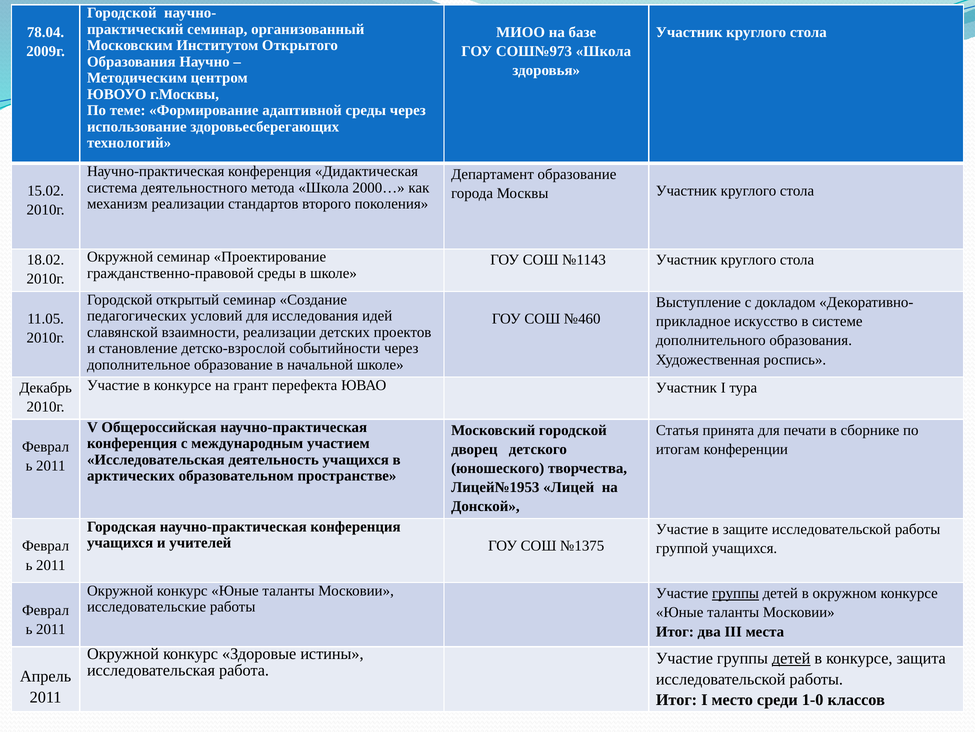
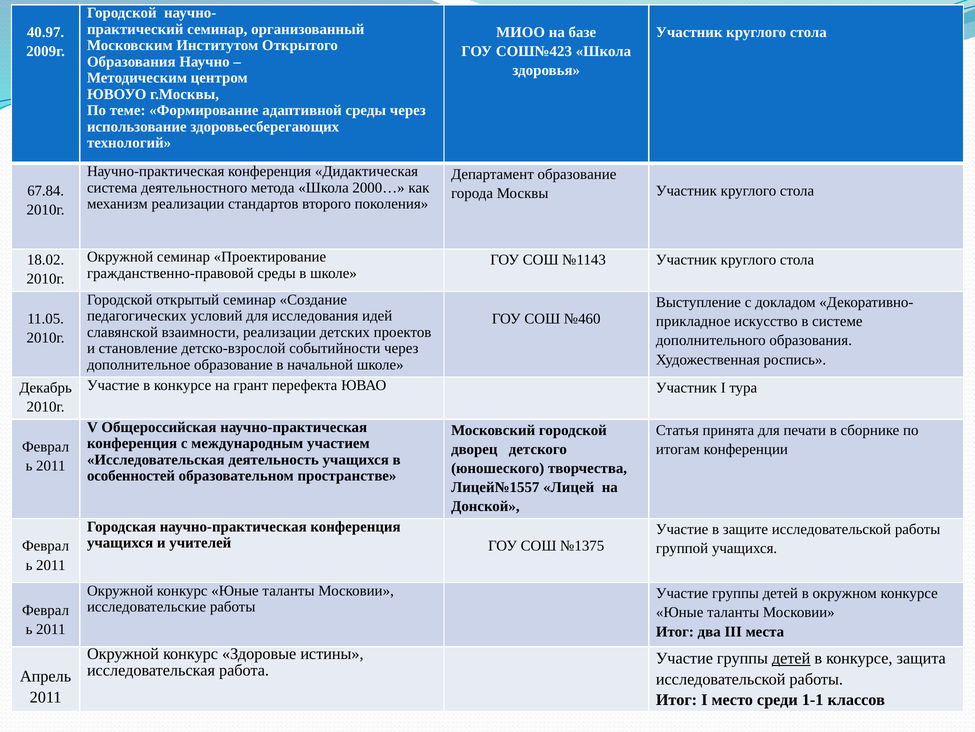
78.04: 78.04 -> 40.97
СОШ№973: СОШ№973 -> СОШ№423
15.02: 15.02 -> 67.84
арктических: арктических -> особенностей
Лицей№1953: Лицей№1953 -> Лицей№1557
группы at (736, 593) underline: present -> none
1-0: 1-0 -> 1-1
